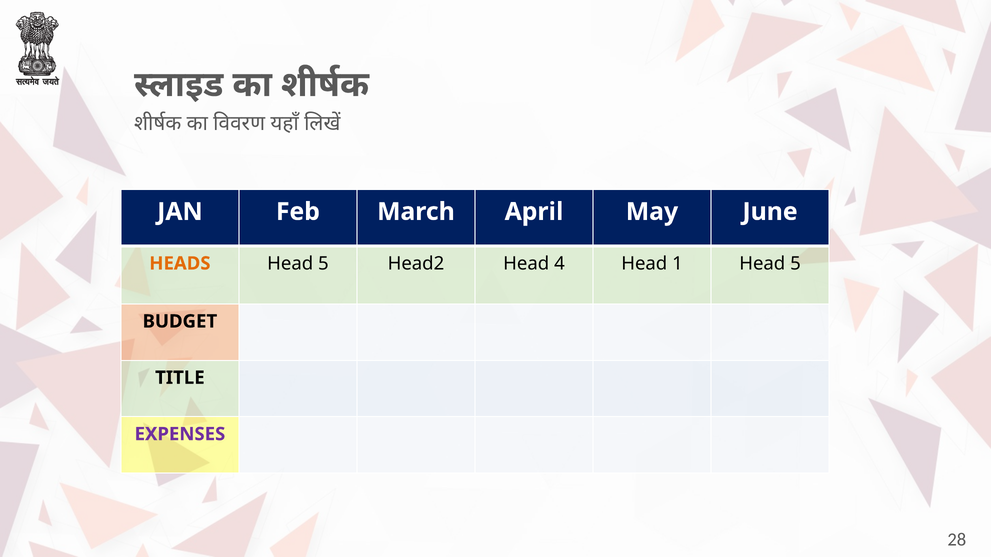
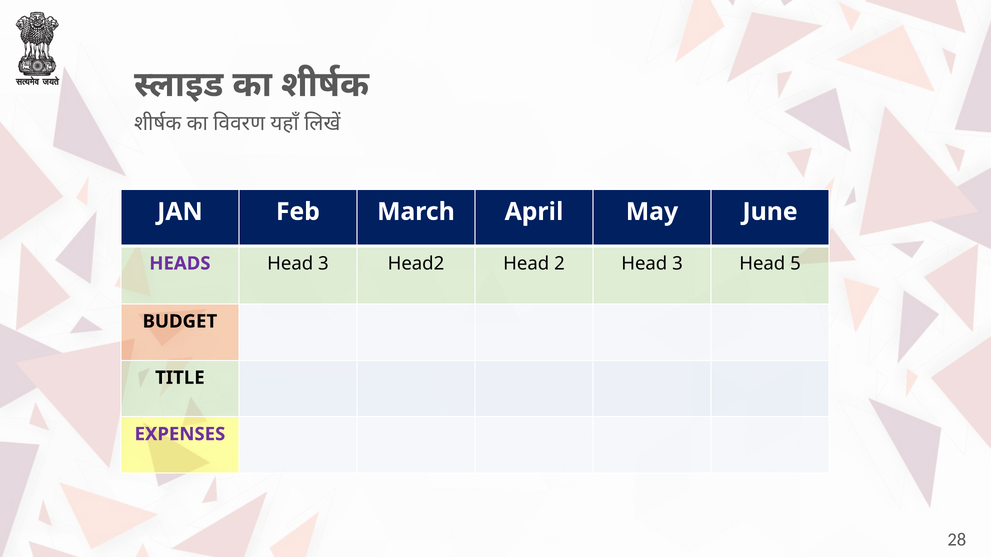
HEADS colour: orange -> purple
5 at (323, 264): 5 -> 3
4: 4 -> 2
1 at (677, 264): 1 -> 3
